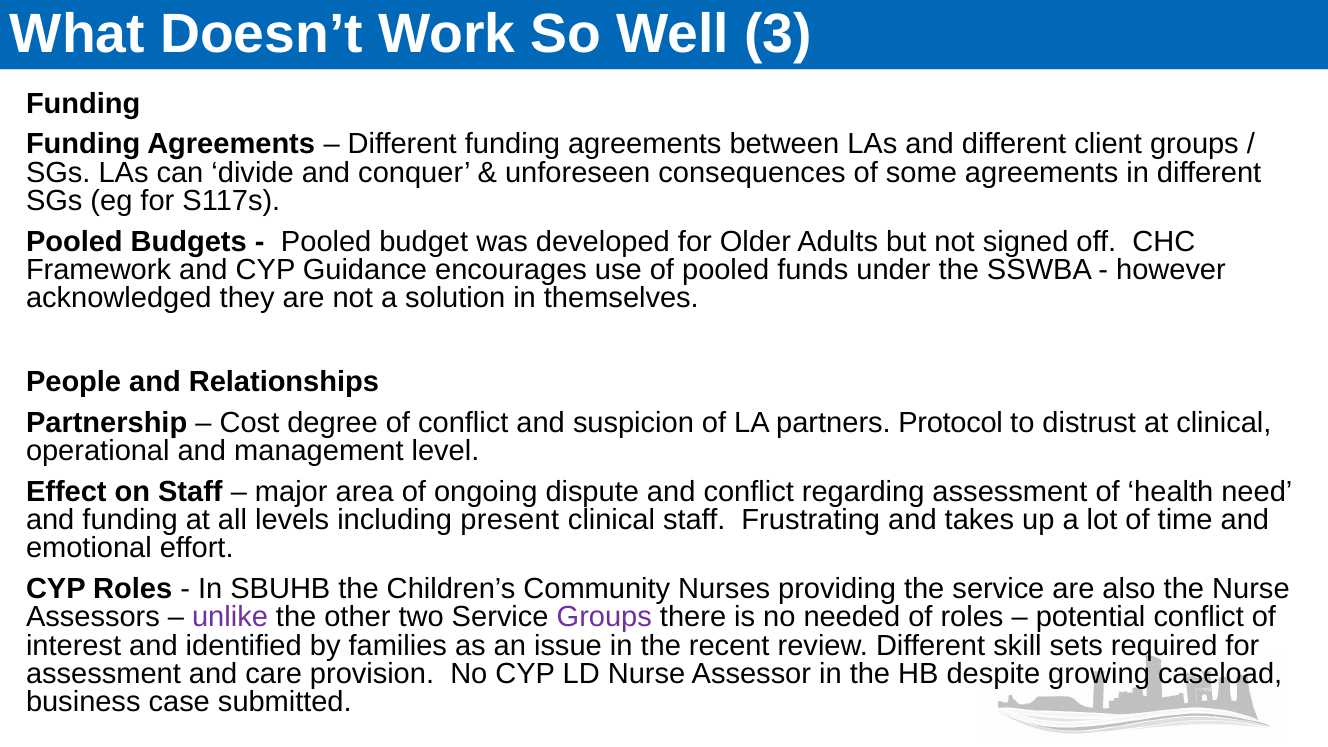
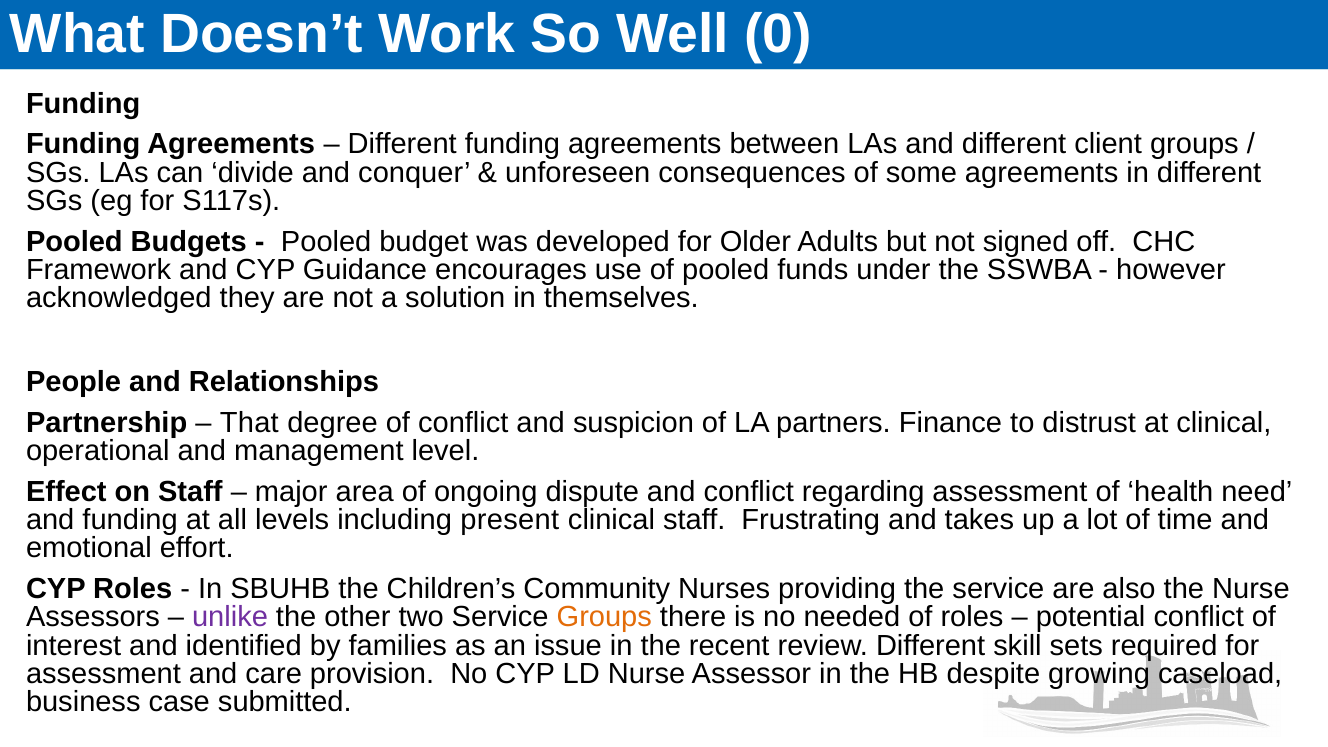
3: 3 -> 0
Cost: Cost -> That
Protocol: Protocol -> Finance
Groups at (604, 617) colour: purple -> orange
